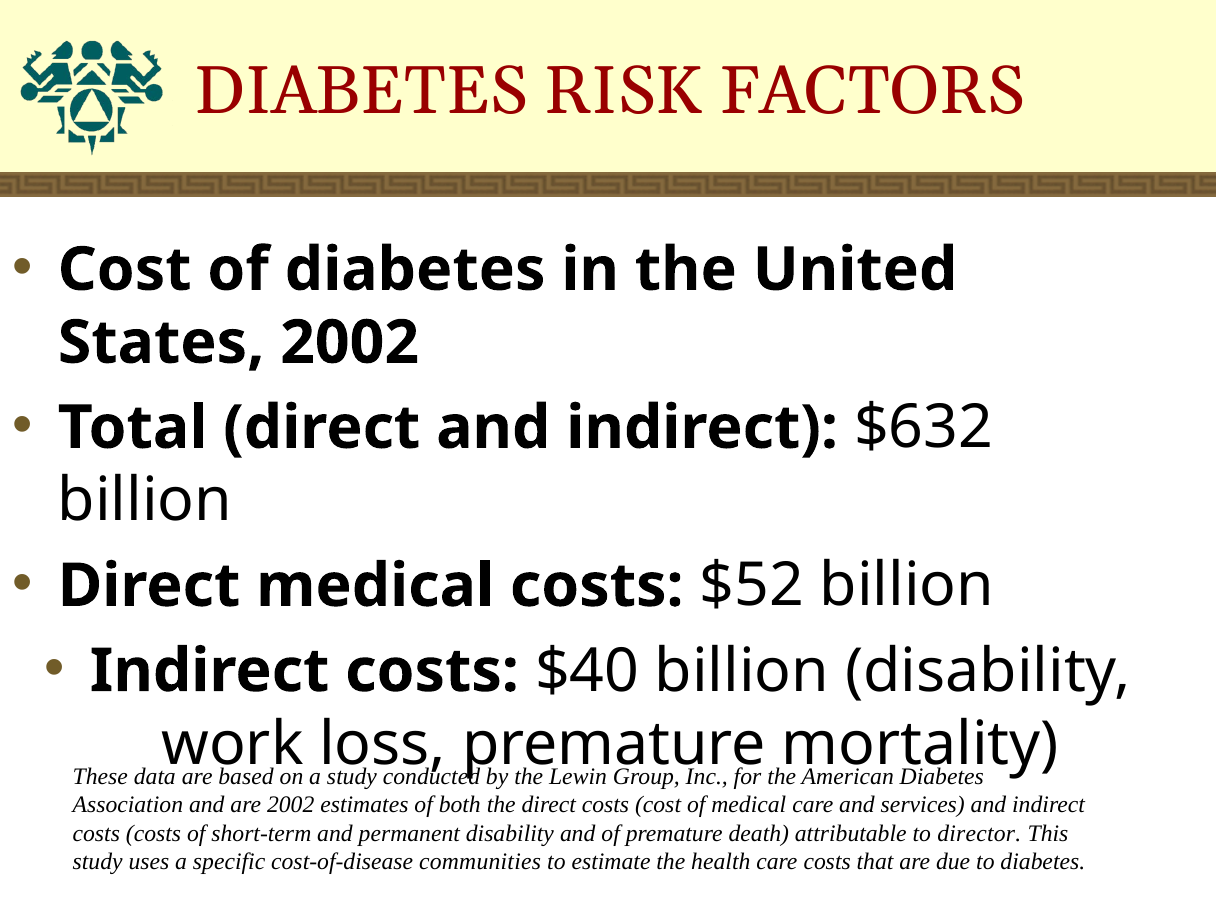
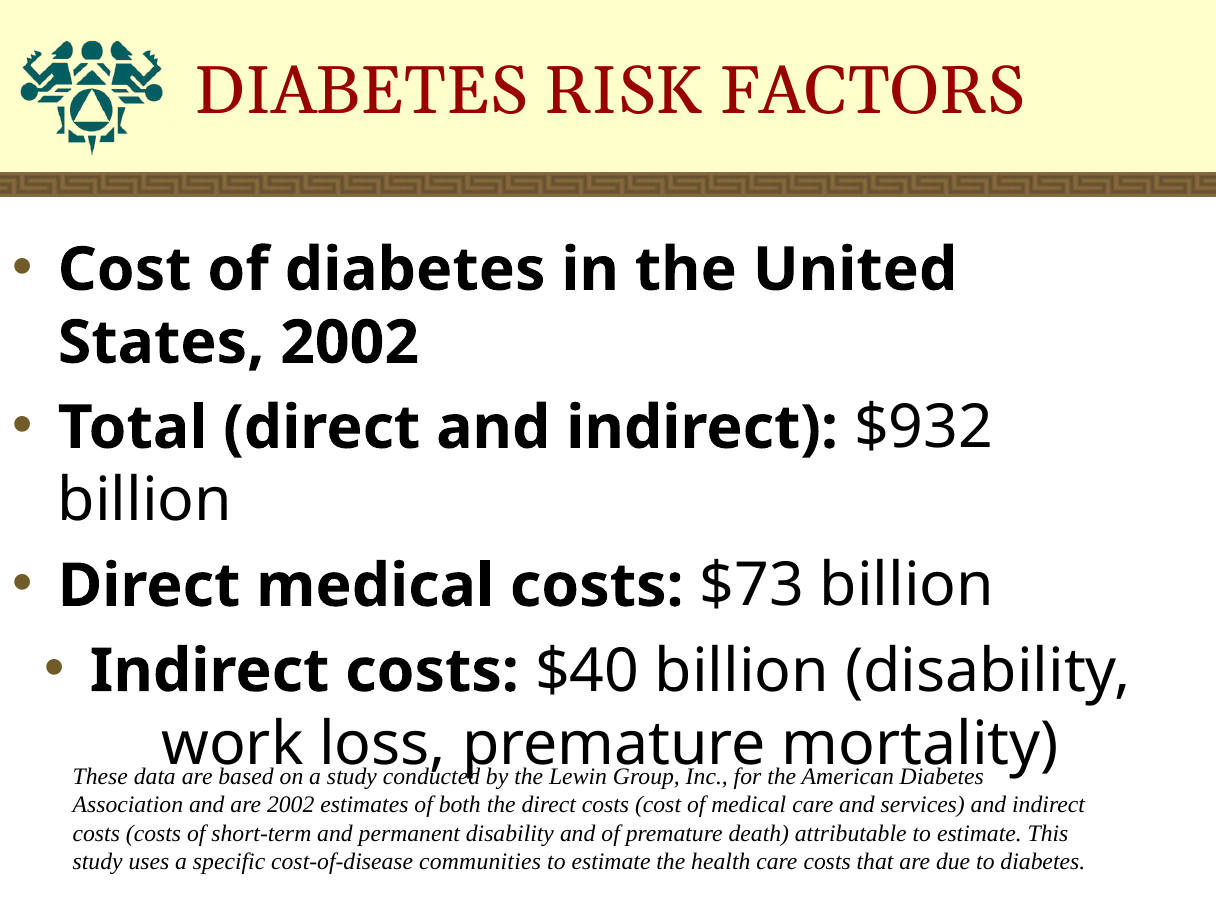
$632: $632 -> $932
$52: $52 -> $73
attributable to director: director -> estimate
